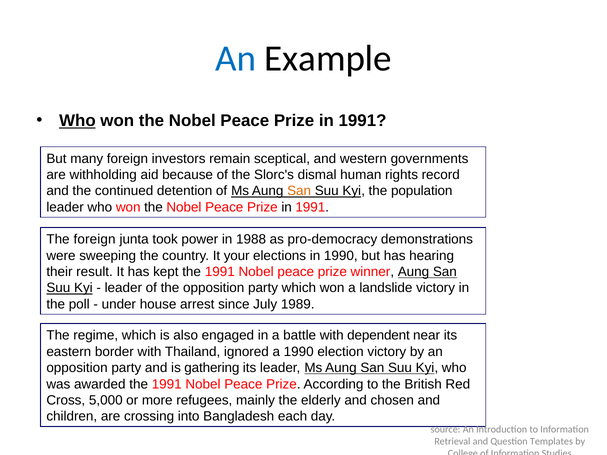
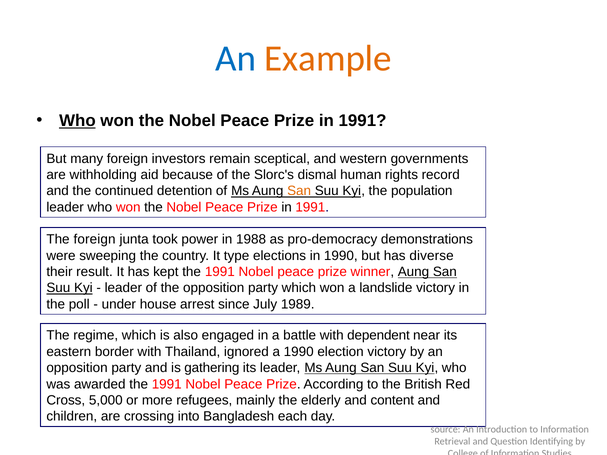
Example colour: black -> orange
your: your -> type
hearing: hearing -> diverse
chosen: chosen -> content
Templates: Templates -> Identifying
